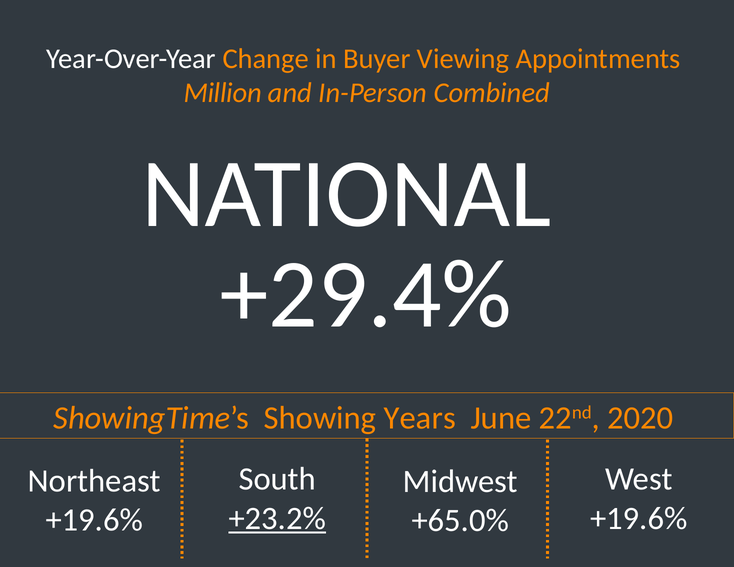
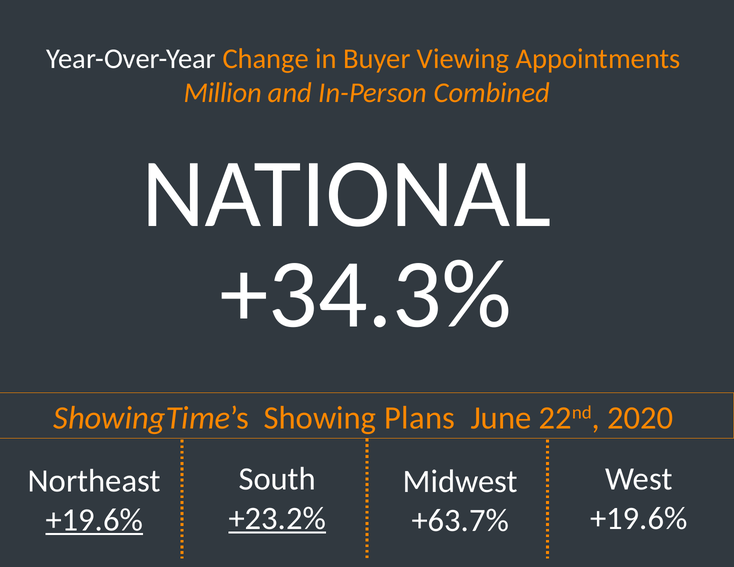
+29.4%: +29.4% -> +34.3%
Years: Years -> Plans
+19.6% at (94, 520) underline: none -> present
+65.0%: +65.0% -> +63.7%
